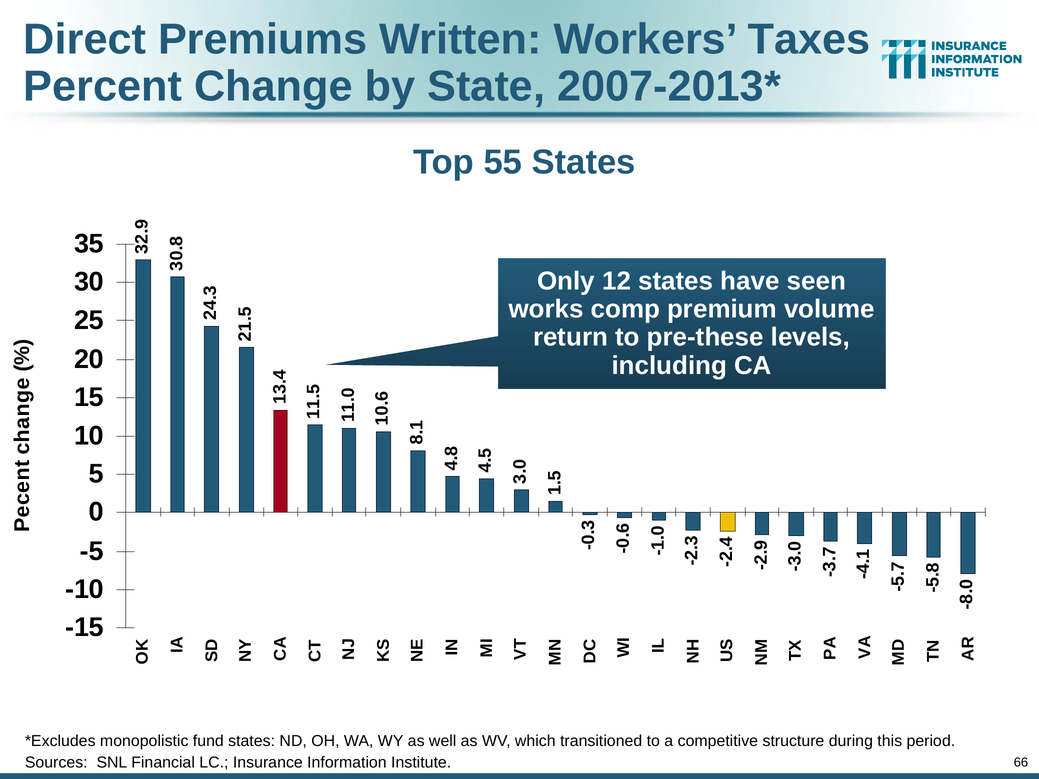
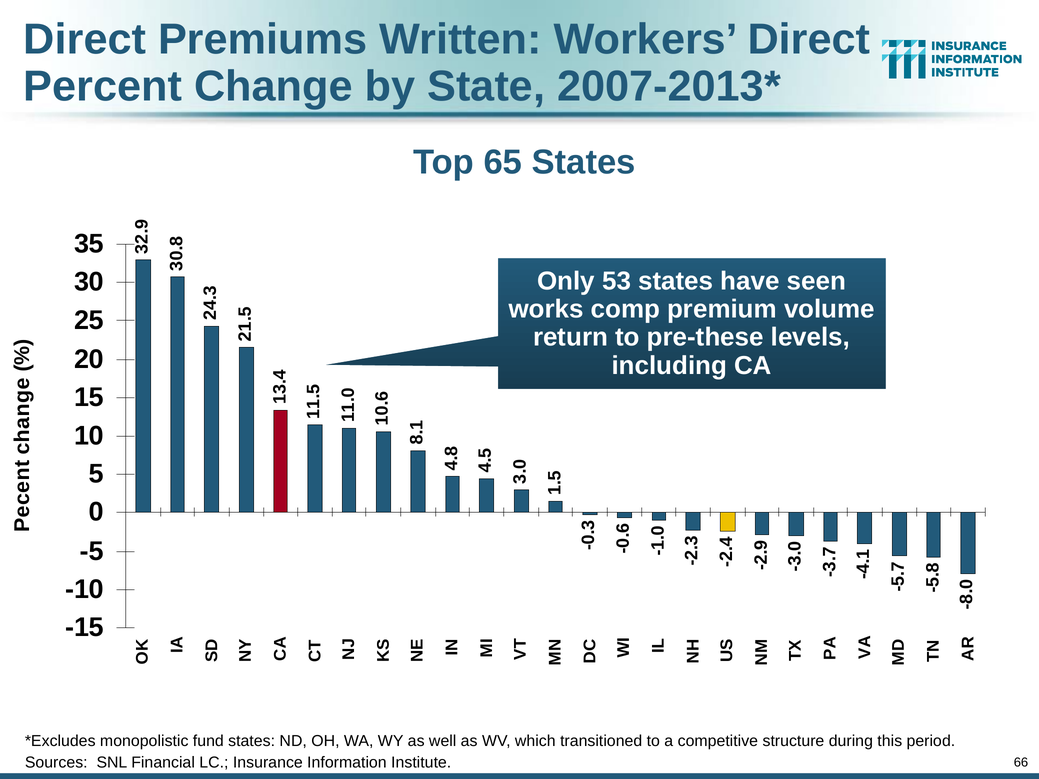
Workers Taxes: Taxes -> Direct
55: 55 -> 65
12: 12 -> 53
